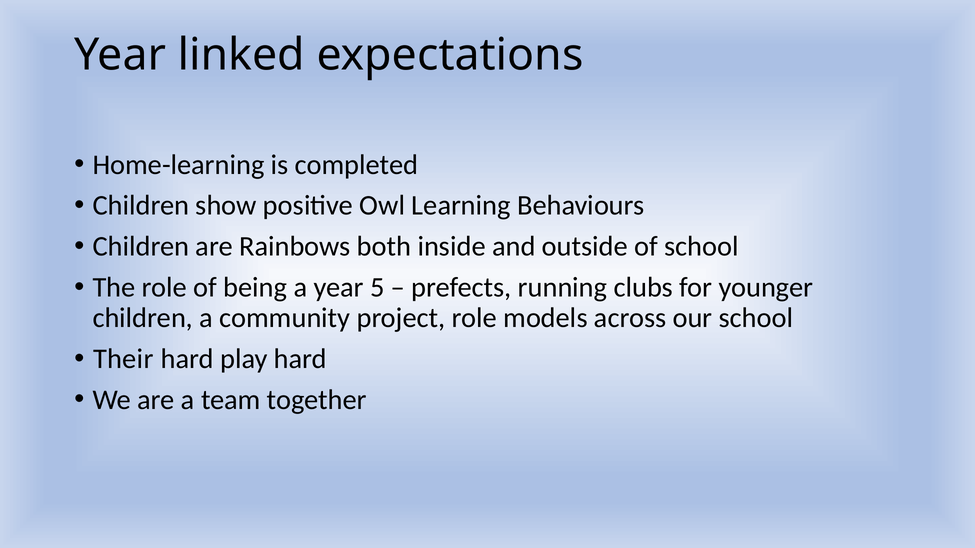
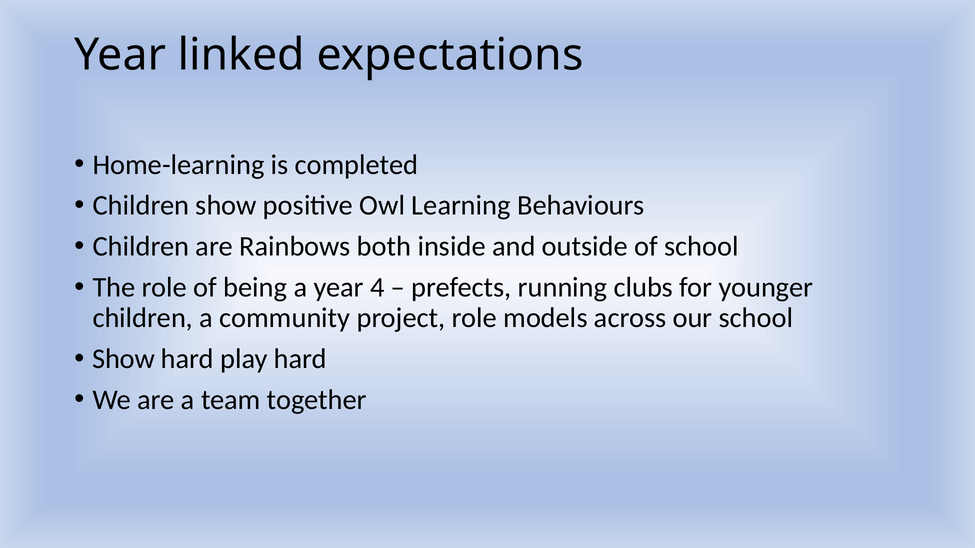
5: 5 -> 4
Their at (123, 359): Their -> Show
